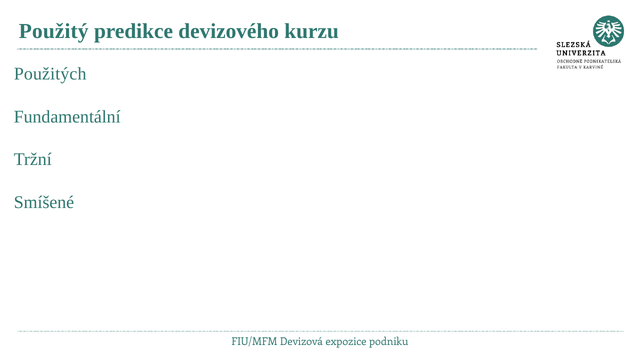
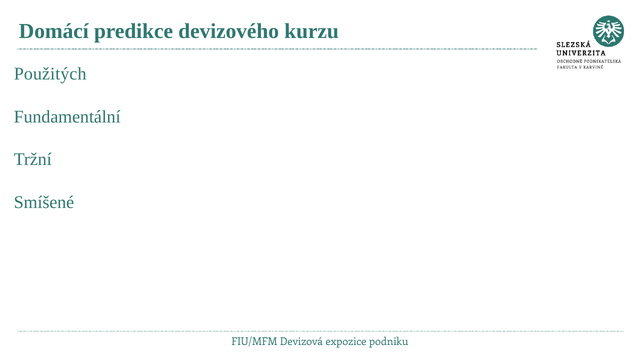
Použitý: Použitý -> Domácí
